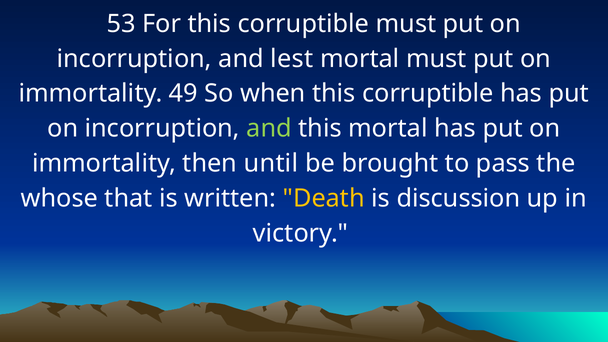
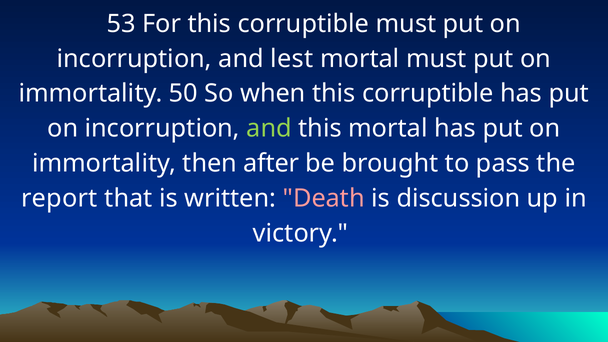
49: 49 -> 50
until: until -> after
whose: whose -> report
Death colour: yellow -> pink
